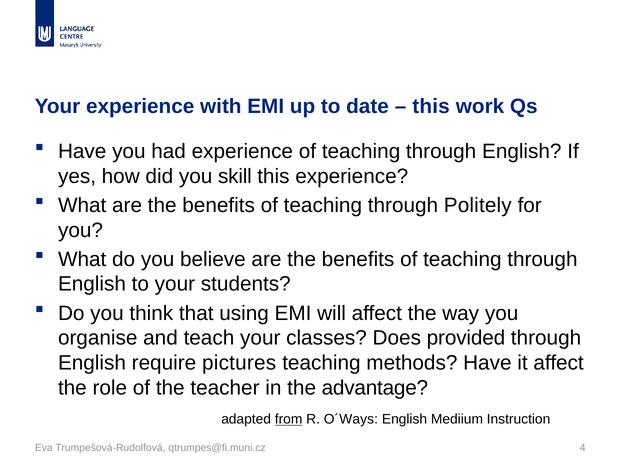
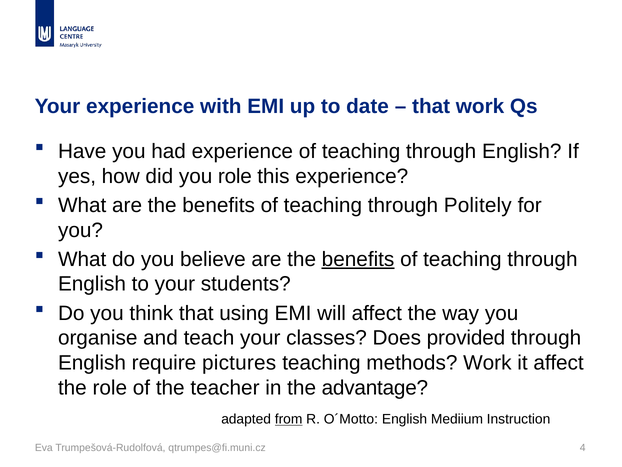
this at (431, 106): this -> that
you skill: skill -> role
benefits at (358, 259) underline: none -> present
methods Have: Have -> Work
O´Ways: O´Ways -> O´Motto
